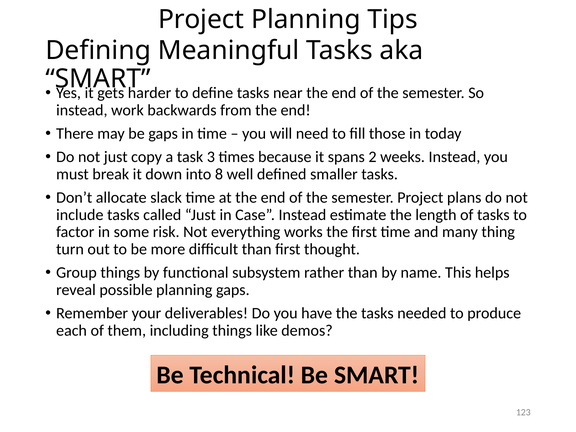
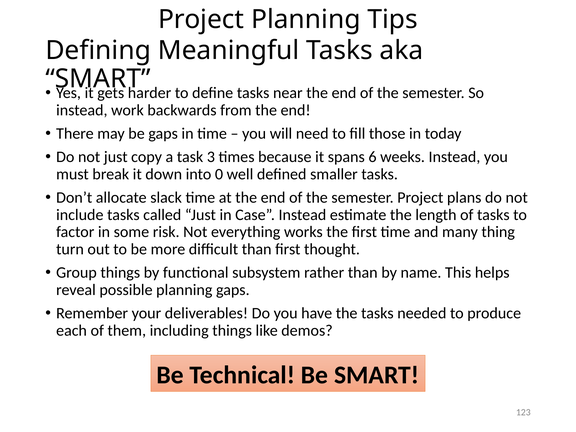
2: 2 -> 6
8: 8 -> 0
